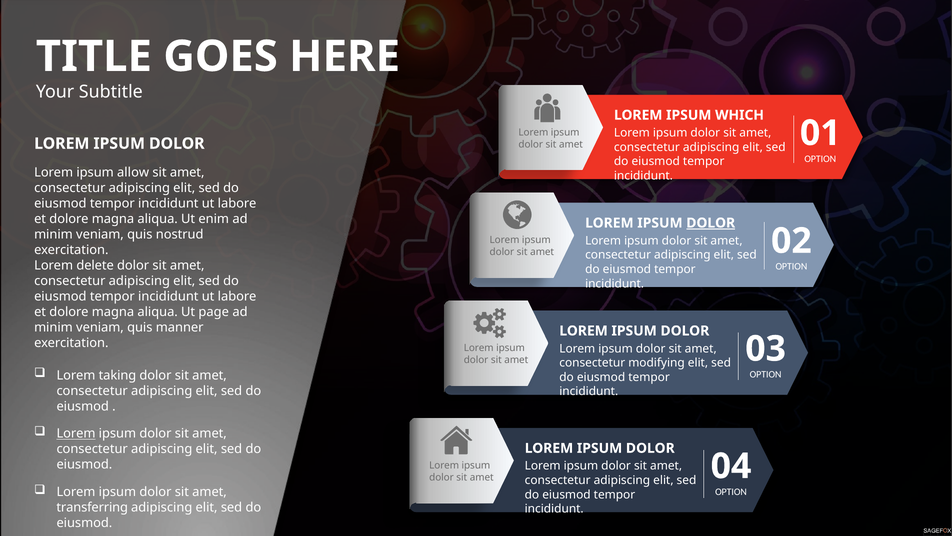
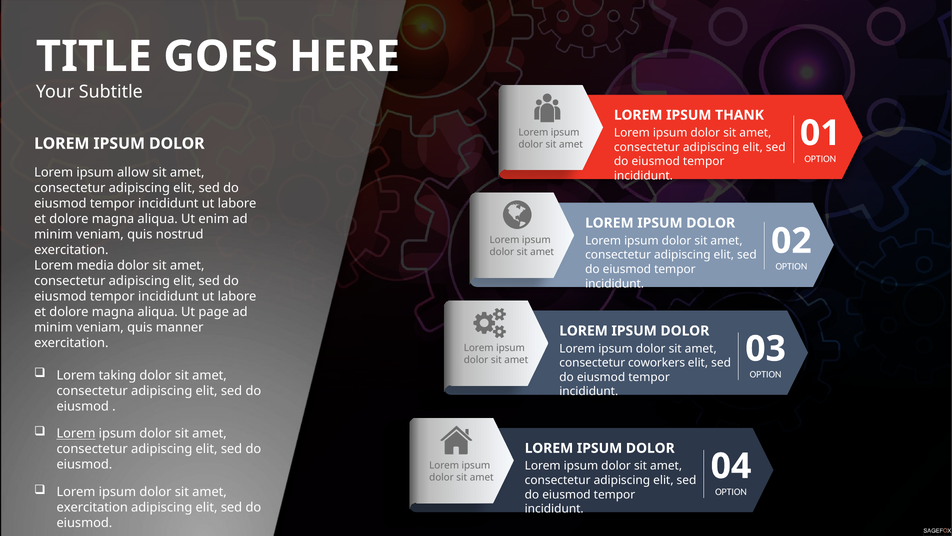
WHICH: WHICH -> THANK
DOLOR at (711, 223) underline: present -> none
delete: delete -> media
modifying: modifying -> coworkers
transferring at (92, 507): transferring -> exercitation
